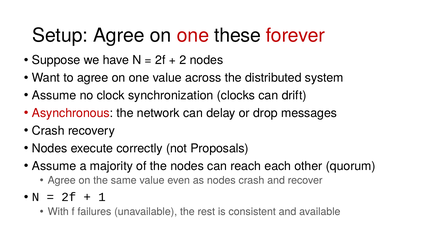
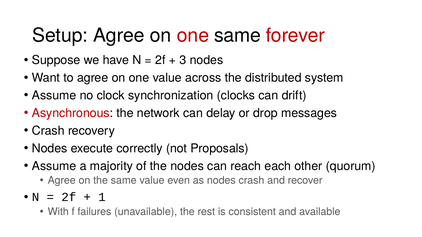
one these: these -> same
2: 2 -> 3
